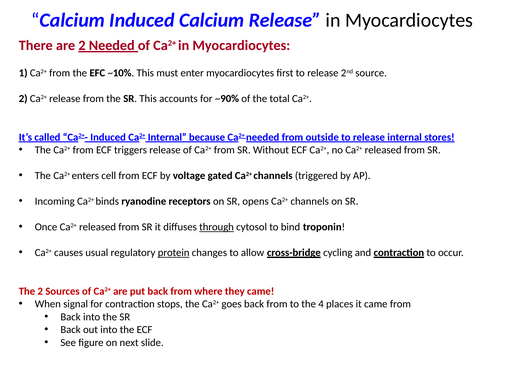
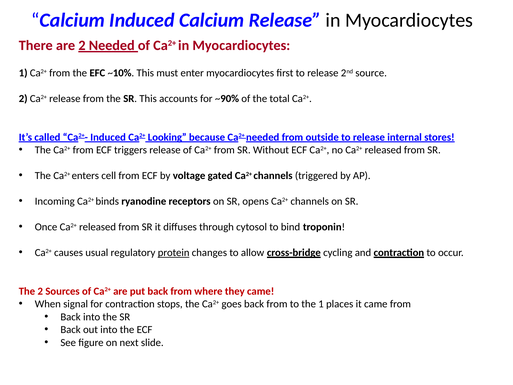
Ca2+ Internal: Internal -> Looking
through underline: present -> none
the 4: 4 -> 1
